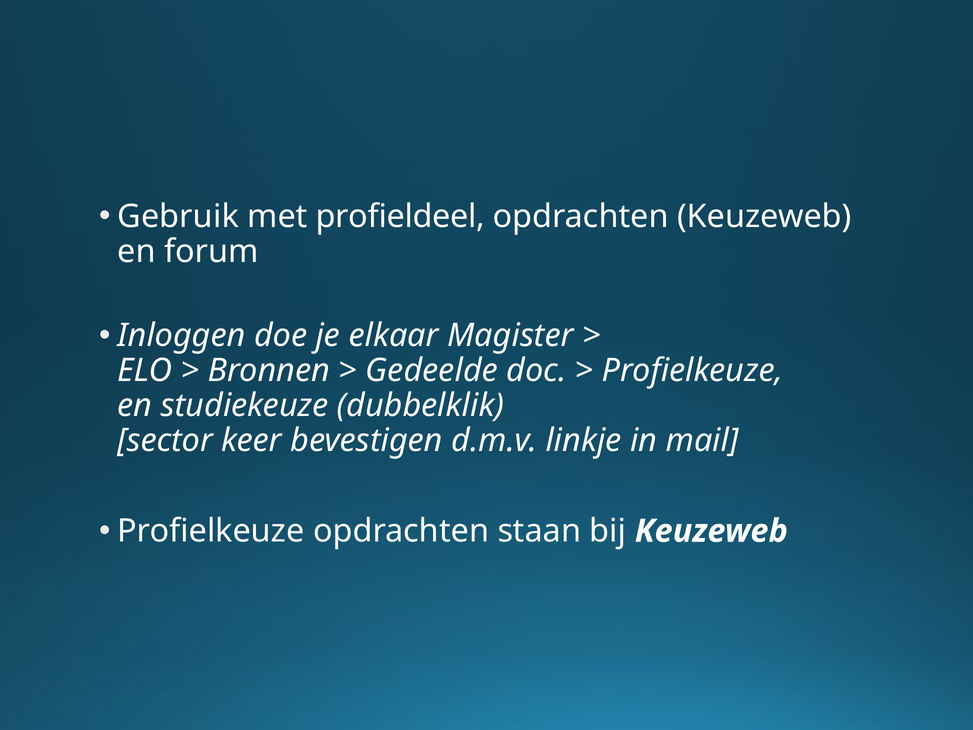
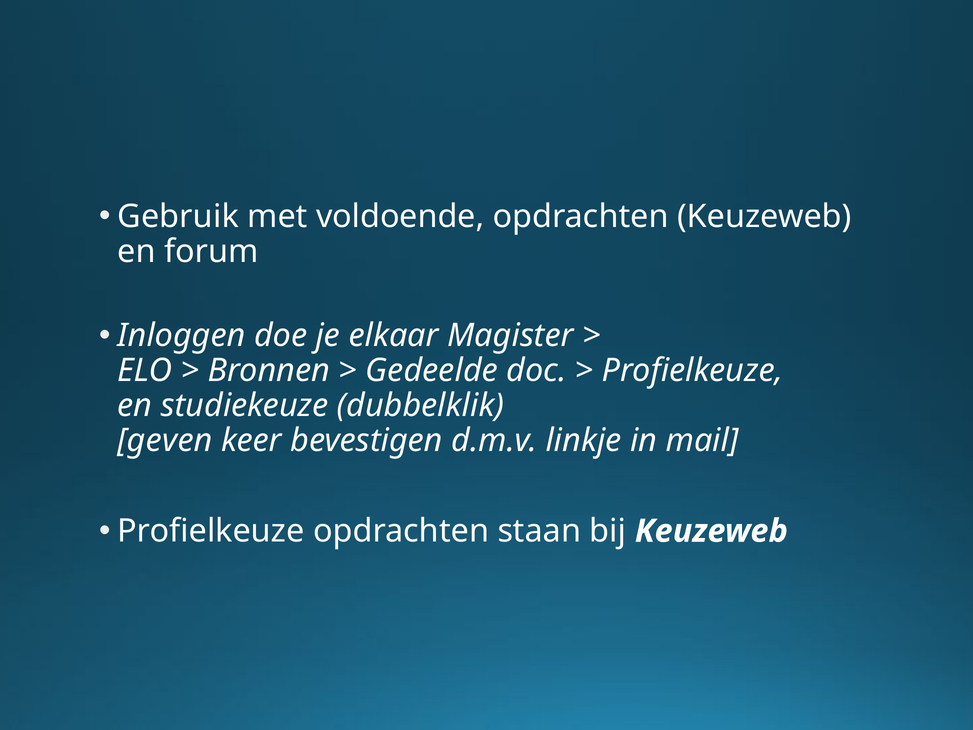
profieldeel: profieldeel -> voldoende
sector: sector -> geven
